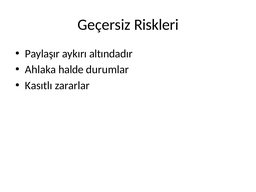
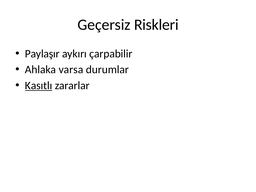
altındadır: altındadır -> çarpabilir
halde: halde -> varsa
Kasıtlı underline: none -> present
